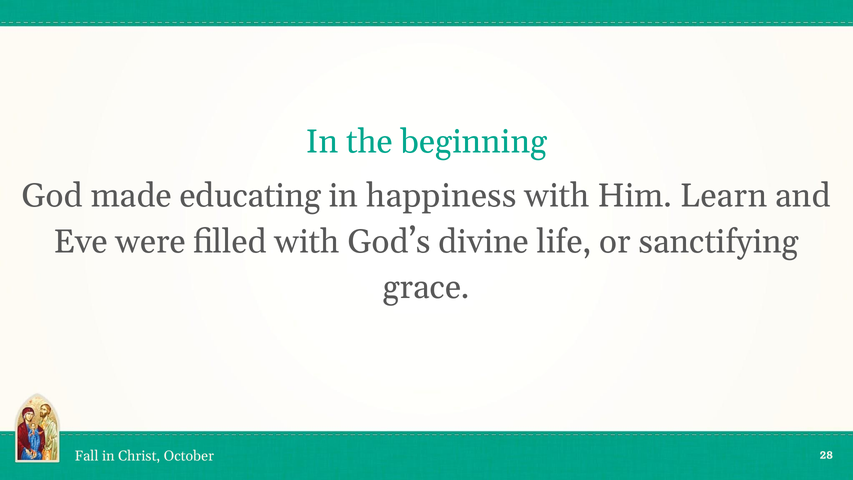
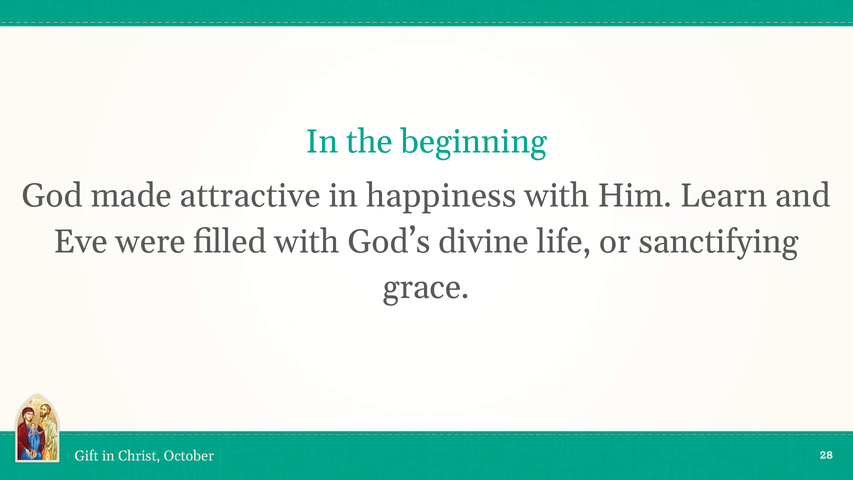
educating: educating -> attractive
Fall: Fall -> Gift
